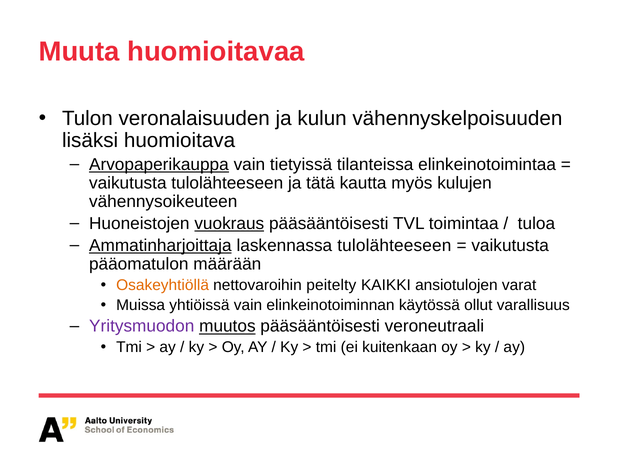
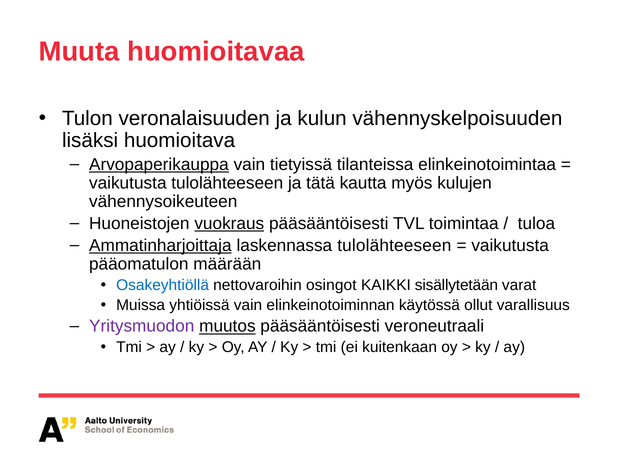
Osakeyhtiöllä colour: orange -> blue
peitelty: peitelty -> osingot
ansiotulojen: ansiotulojen -> sisällytetään
